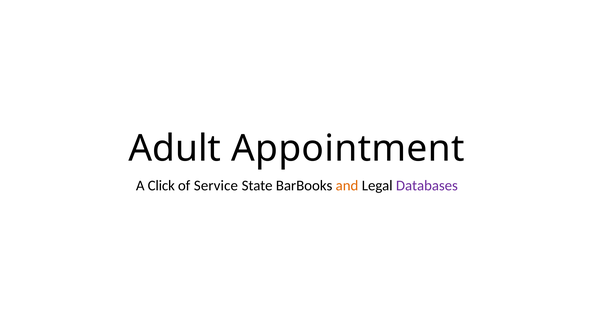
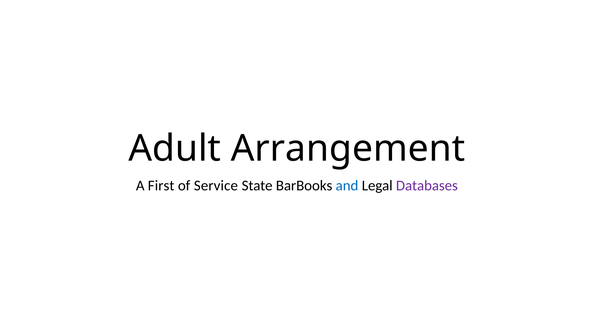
Appointment: Appointment -> Arrangement
Click: Click -> First
and colour: orange -> blue
